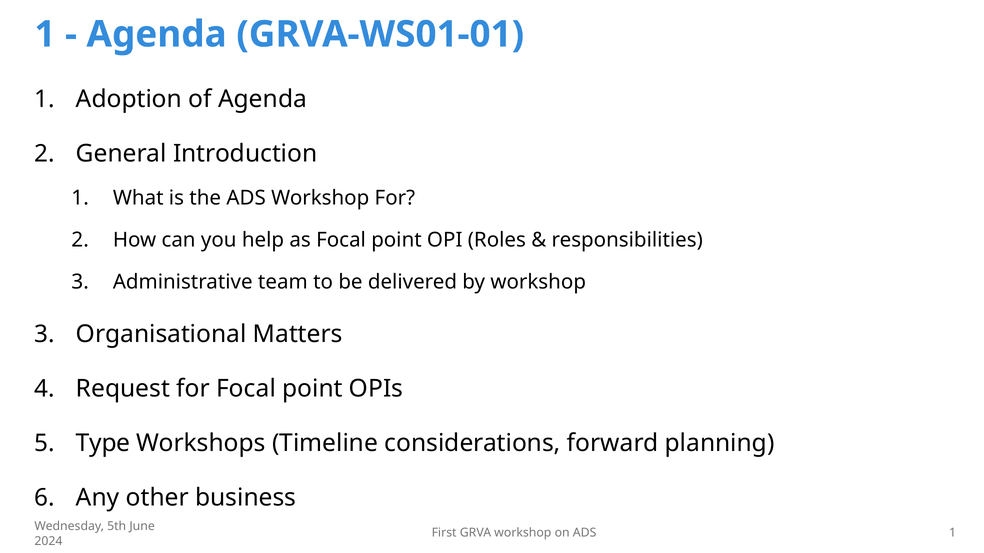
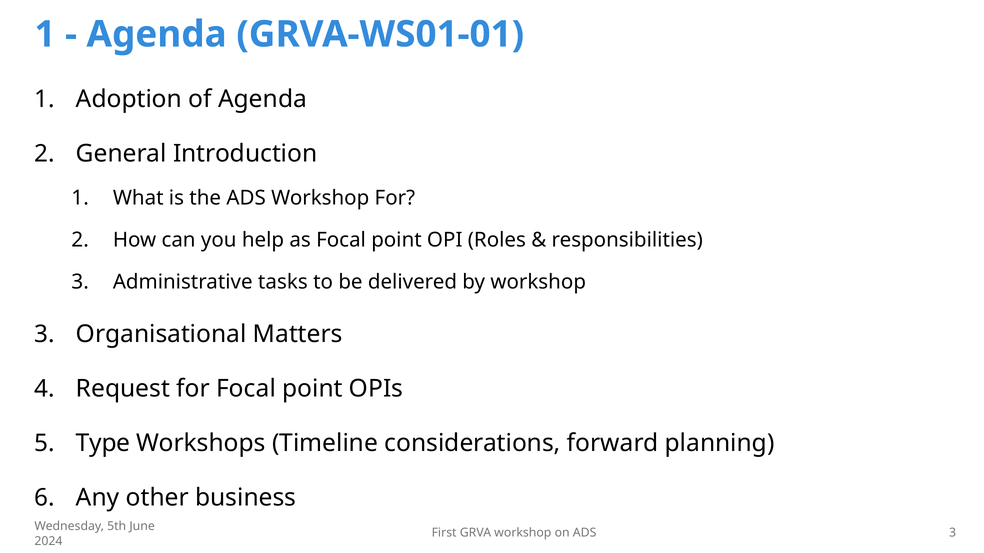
team: team -> tasks
ADS 1: 1 -> 3
